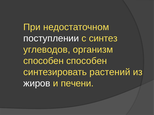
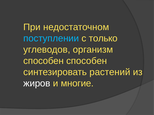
поступлении colour: white -> light blue
синтез: синтез -> только
печени: печени -> многие
